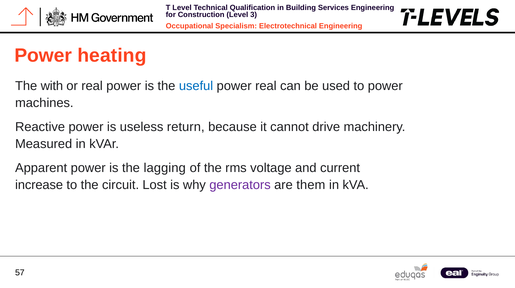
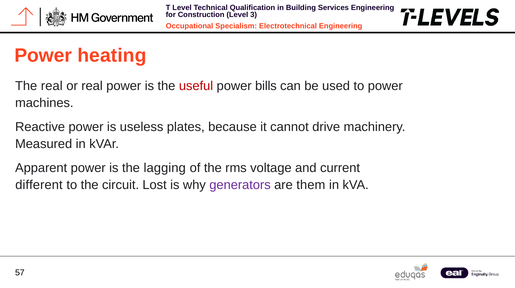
The with: with -> real
useful colour: blue -> red
power real: real -> bills
return: return -> plates
increase: increase -> different
